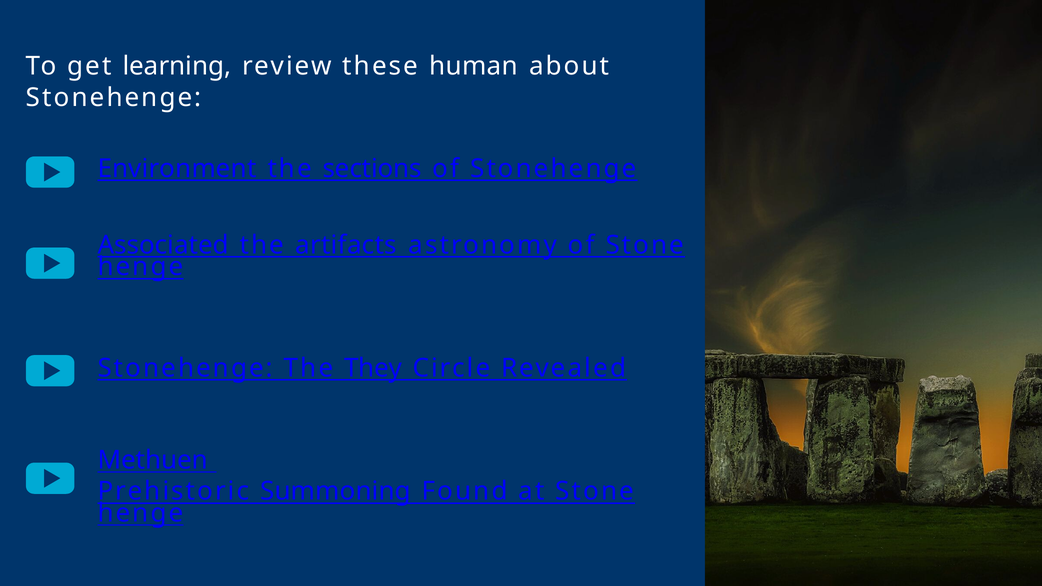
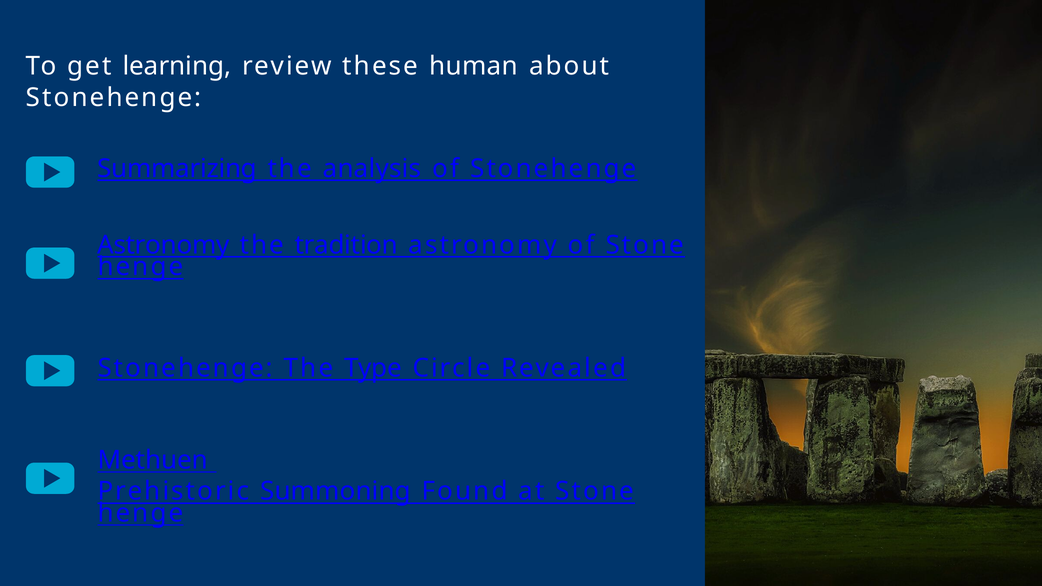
Environment: Environment -> Summarizing
sections: sections -> analysis
Associated at (163, 245): Associated -> Astronomy
artifacts: artifacts -> tradition
They: They -> Type
